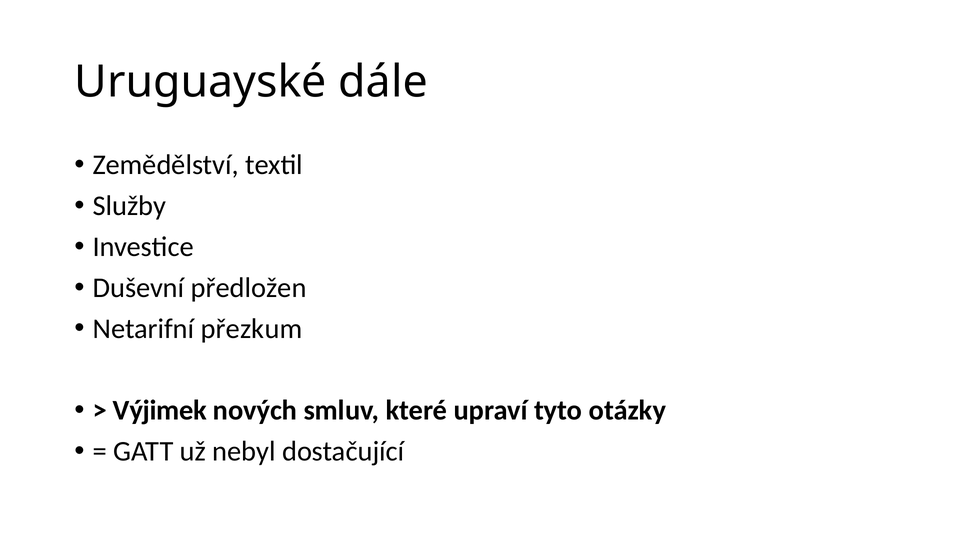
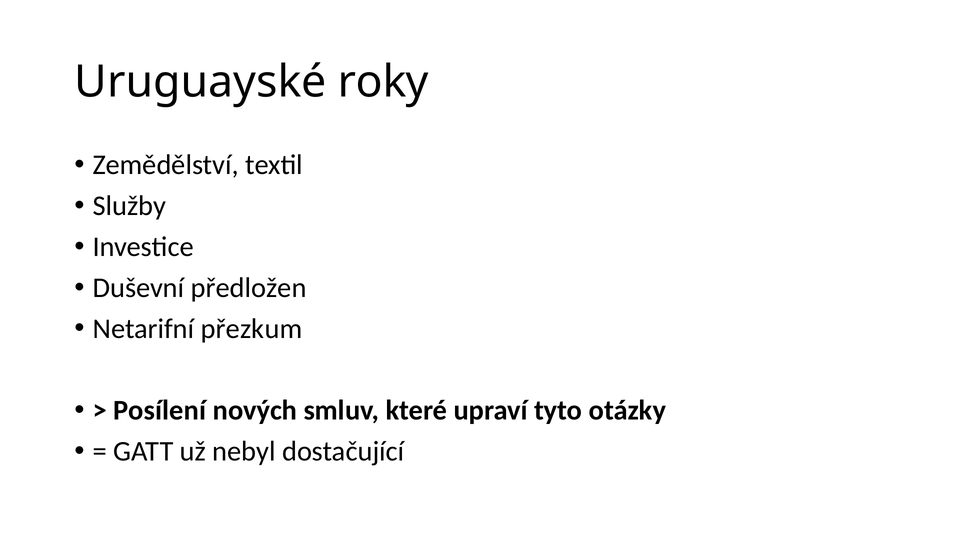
dále: dále -> roky
Výjimek: Výjimek -> Posílení
